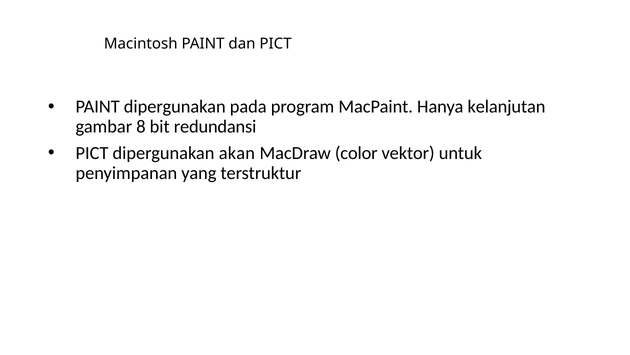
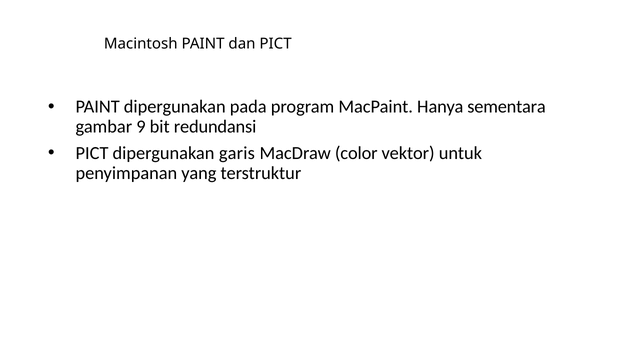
kelanjutan: kelanjutan -> sementara
8: 8 -> 9
akan: akan -> garis
